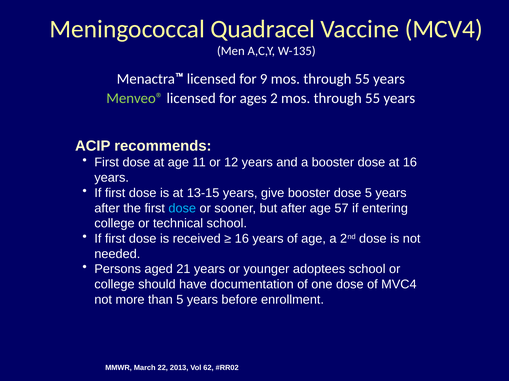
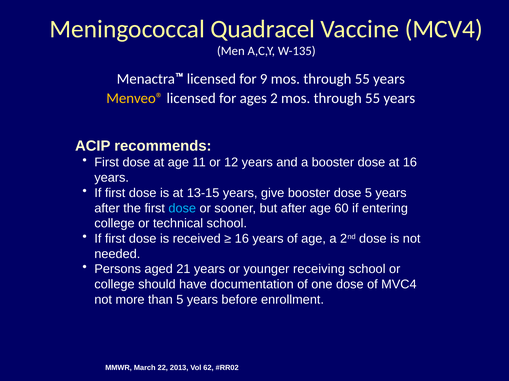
Menveo® colour: light green -> yellow
57: 57 -> 60
adoptees: adoptees -> receiving
